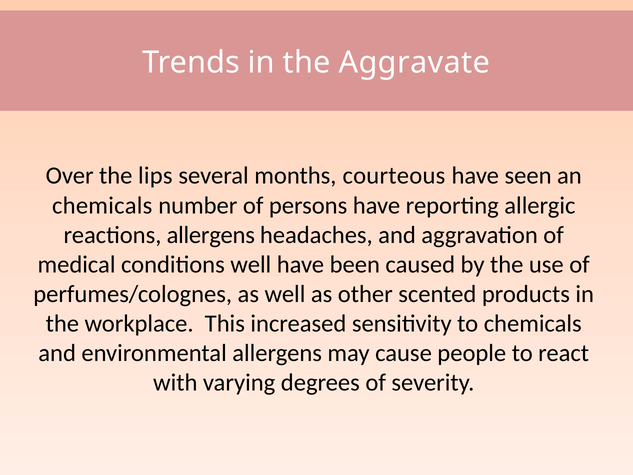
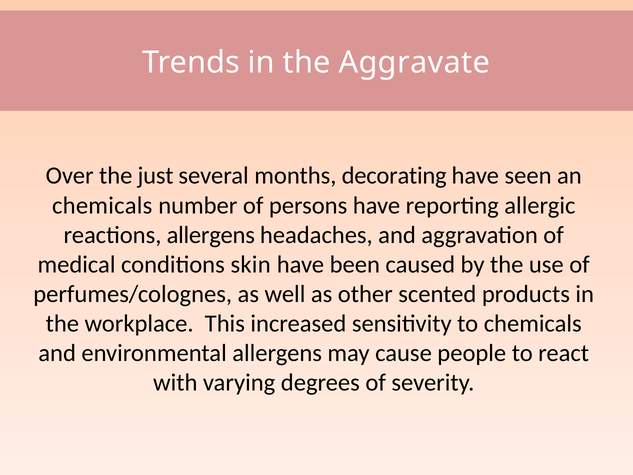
lips: lips -> just
courteous: courteous -> decorating
conditions well: well -> skin
